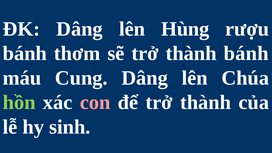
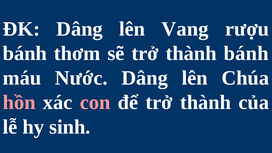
Hùng: Hùng -> Vang
Cung: Cung -> Nước
hồn colour: light green -> pink
